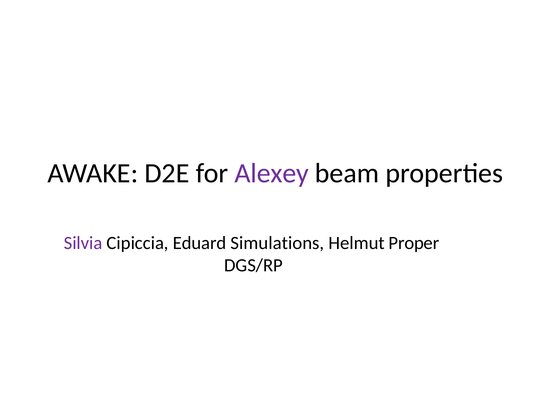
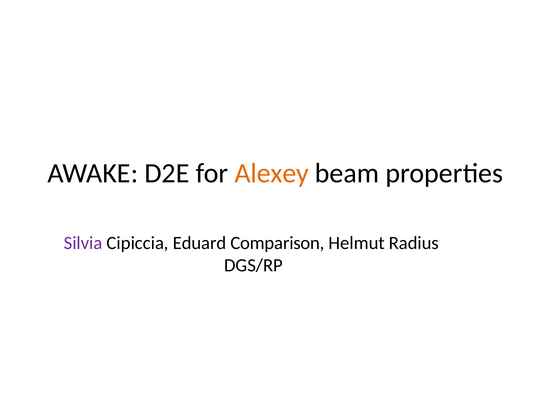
Alexey colour: purple -> orange
Simulations: Simulations -> Comparison
Proper: Proper -> Radius
